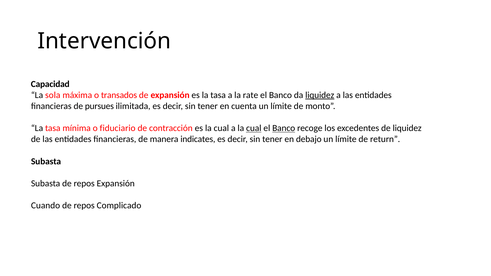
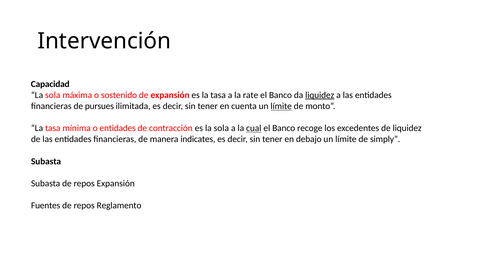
transados: transados -> sostenido
límite at (281, 106) underline: none -> present
o fiduciario: fiduciario -> entidades
es la cual: cual -> sola
Banco at (284, 128) underline: present -> none
return: return -> simply
Cuando: Cuando -> Fuentes
Complicado: Complicado -> Reglamento
